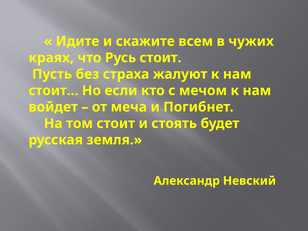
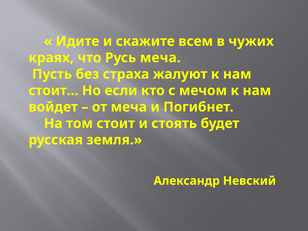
Русь стоит: стоит -> меча
